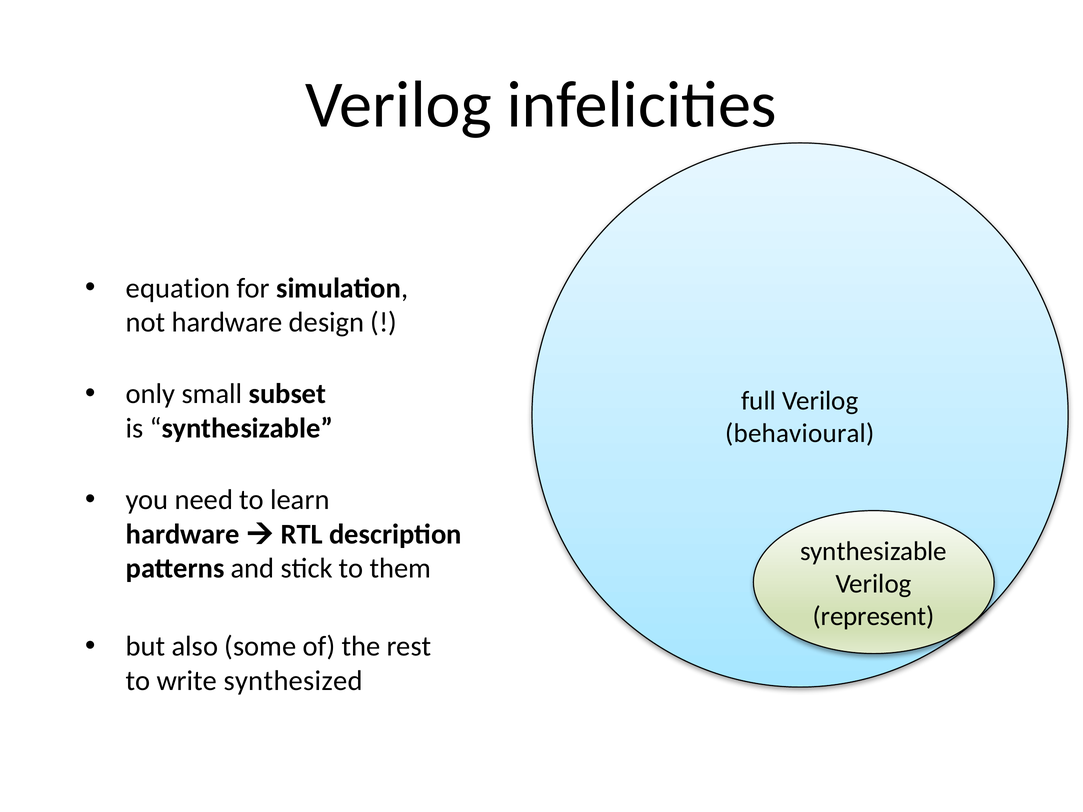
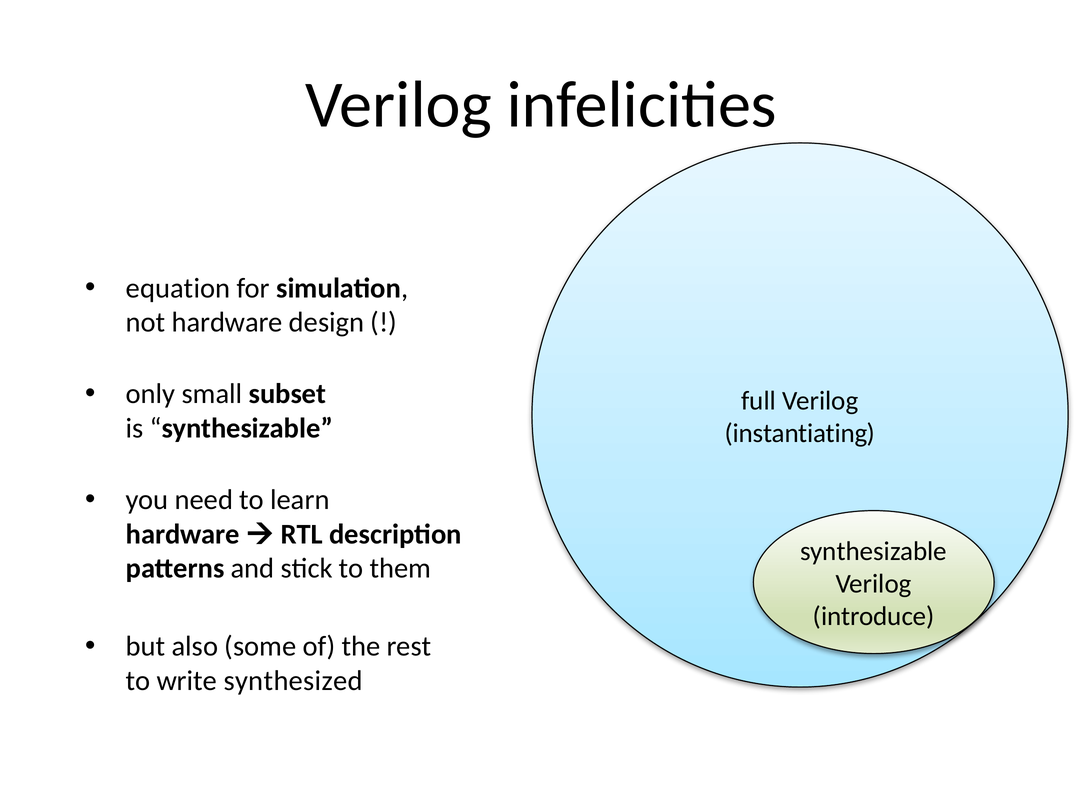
behavioural: behavioural -> instantiating
represent: represent -> introduce
